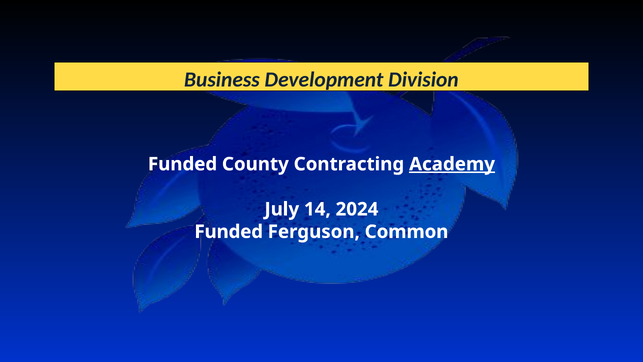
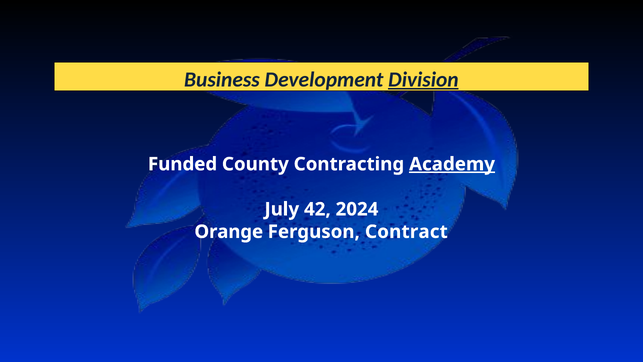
Division underline: none -> present
14: 14 -> 42
Funded at (229, 232): Funded -> Orange
Common: Common -> Contract
